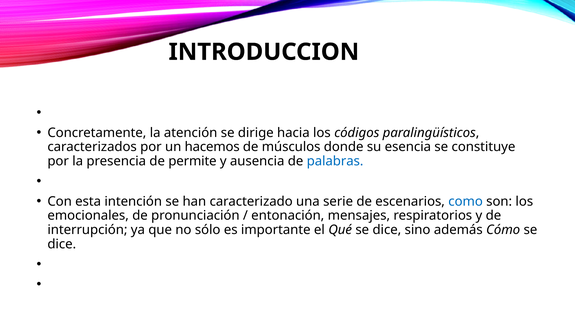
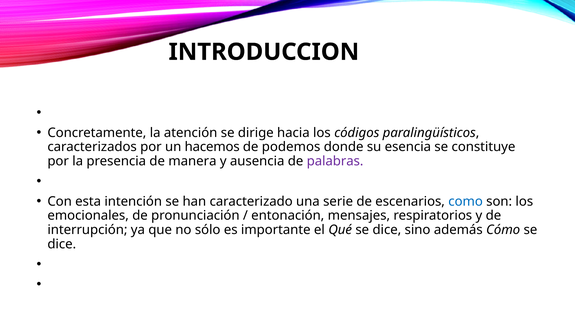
músculos: músculos -> podemos
permite: permite -> manera
palabras colour: blue -> purple
